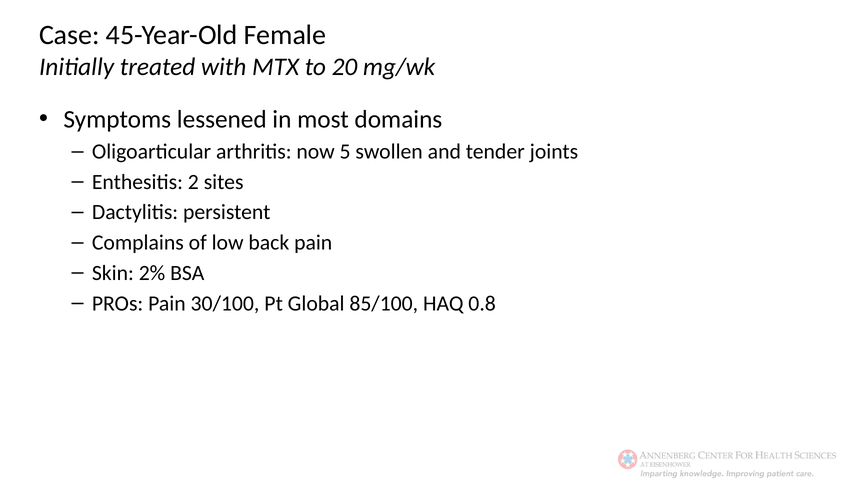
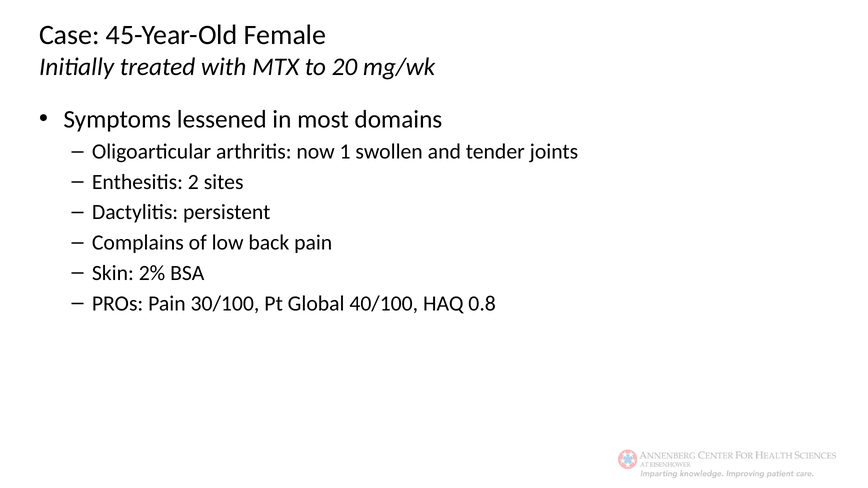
5: 5 -> 1
85/100: 85/100 -> 40/100
